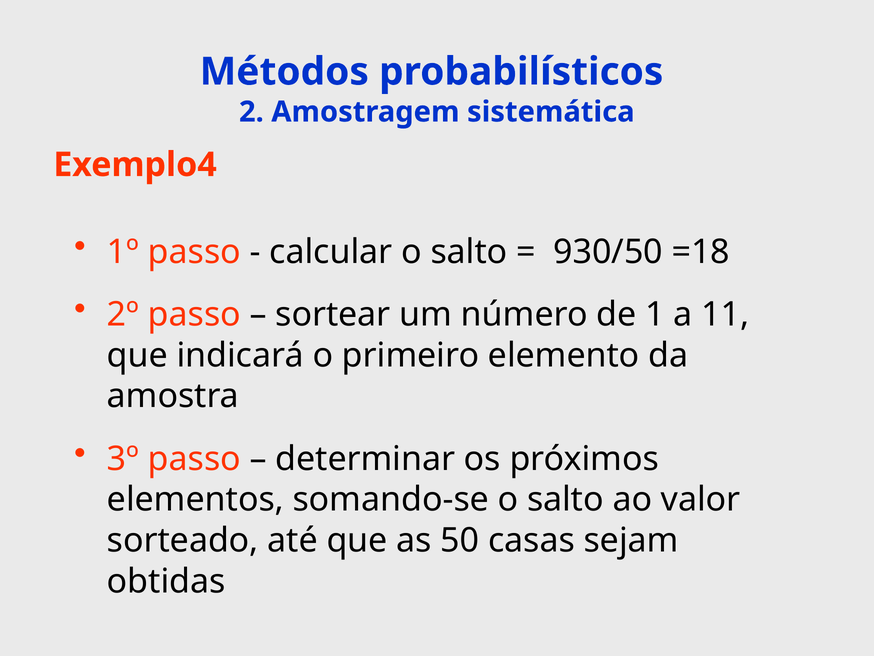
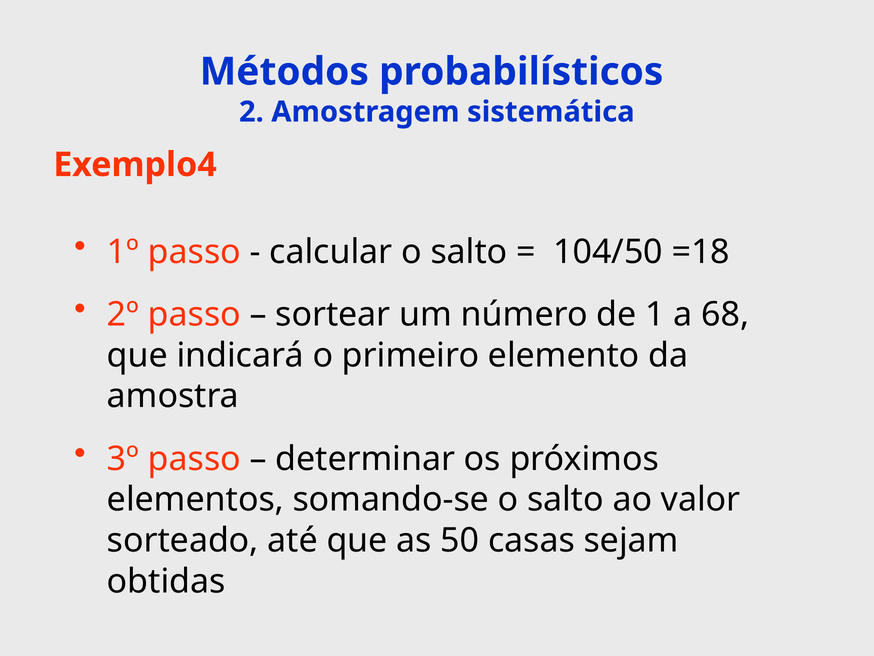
930/50: 930/50 -> 104/50
11: 11 -> 68
